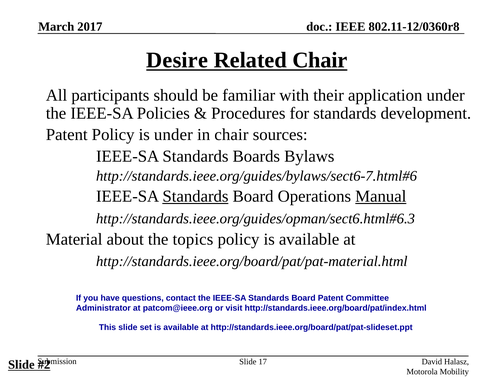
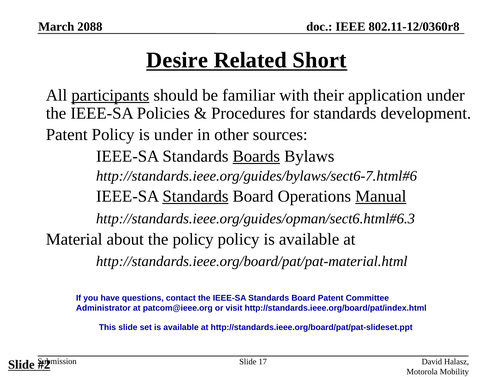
2017: 2017 -> 2088
Related Chair: Chair -> Short
participants underline: none -> present
in chair: chair -> other
Boards underline: none -> present
the topics: topics -> policy
